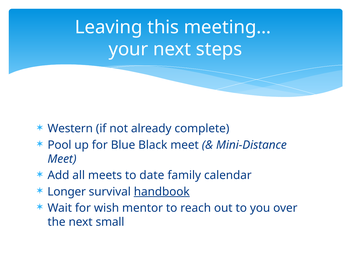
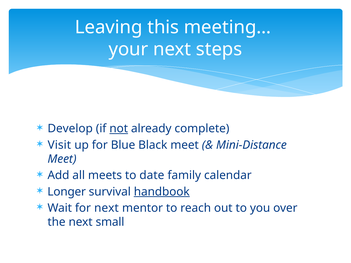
Western: Western -> Develop
not underline: none -> present
Pool: Pool -> Visit
for wish: wish -> next
